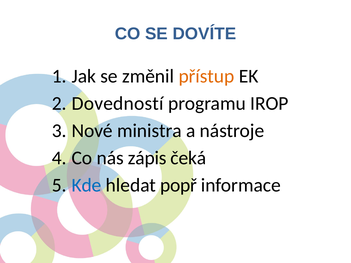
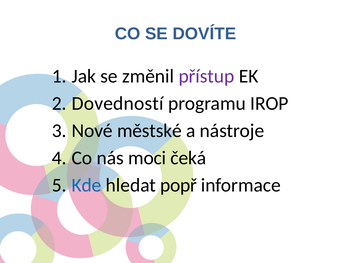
přístup colour: orange -> purple
ministra: ministra -> městské
zápis: zápis -> moci
